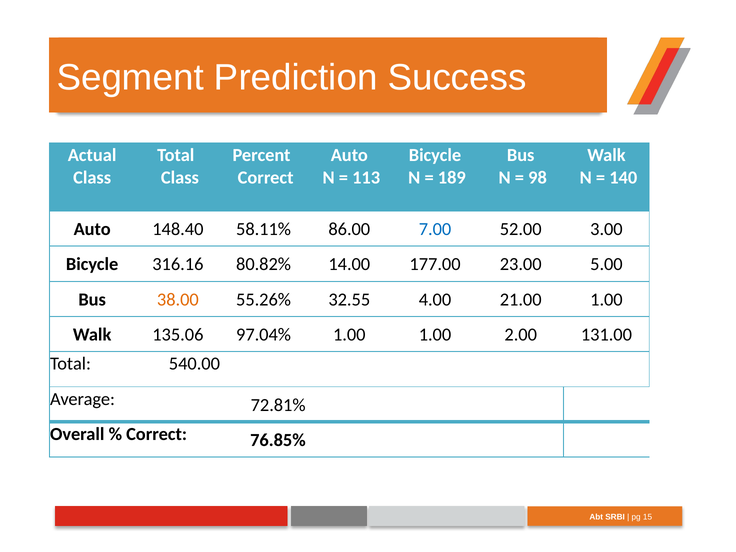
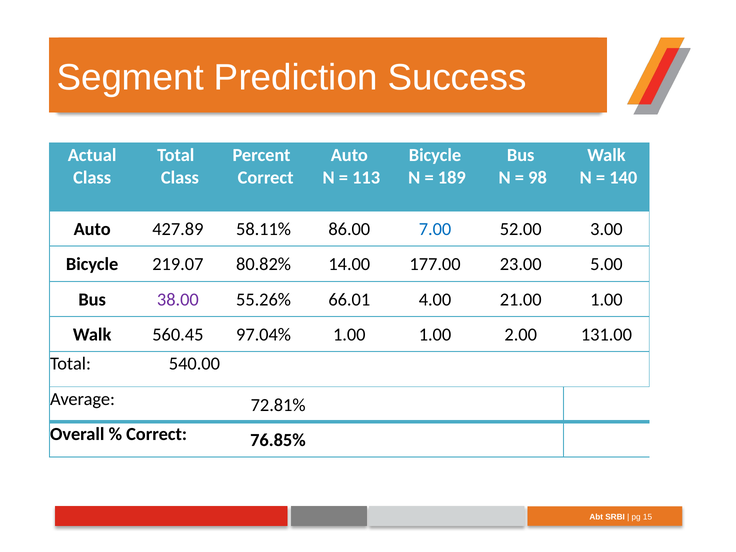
148.40: 148.40 -> 427.89
316.16: 316.16 -> 219.07
38.00 colour: orange -> purple
32.55: 32.55 -> 66.01
135.06: 135.06 -> 560.45
